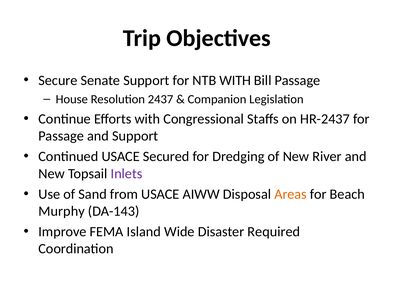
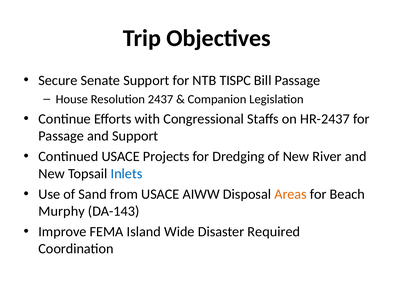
NTB WITH: WITH -> TISPC
Secured: Secured -> Projects
Inlets colour: purple -> blue
